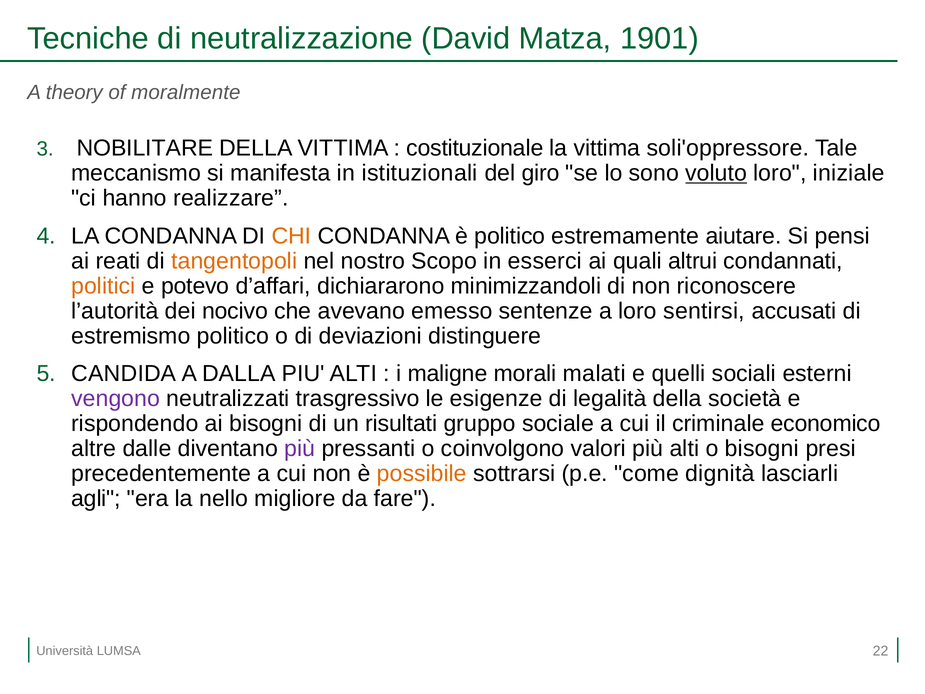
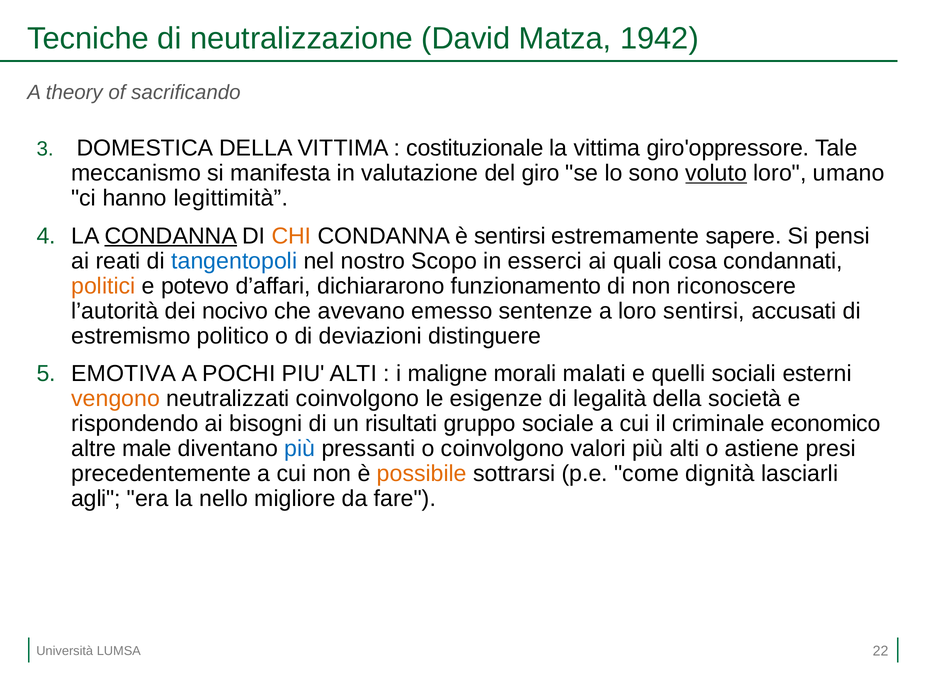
1901: 1901 -> 1942
moralmente: moralmente -> sacrificando
NOBILITARE: NOBILITARE -> DOMESTICA
soli'oppressore: soli'oppressore -> giro'oppressore
istituzionali: istituzionali -> valutazione
iniziale: iniziale -> umano
realizzare: realizzare -> legittimità
CONDANNA at (171, 236) underline: none -> present
è politico: politico -> sentirsi
aiutare: aiutare -> sapere
tangentopoli colour: orange -> blue
altrui: altrui -> cosa
minimizzandoli: minimizzandoli -> funzionamento
CANDIDA: CANDIDA -> EMOTIVA
DALLA: DALLA -> POCHI
vengono colour: purple -> orange
neutralizzati trasgressivo: trasgressivo -> coinvolgono
dalle: dalle -> male
più at (300, 449) colour: purple -> blue
o bisogni: bisogni -> astiene
